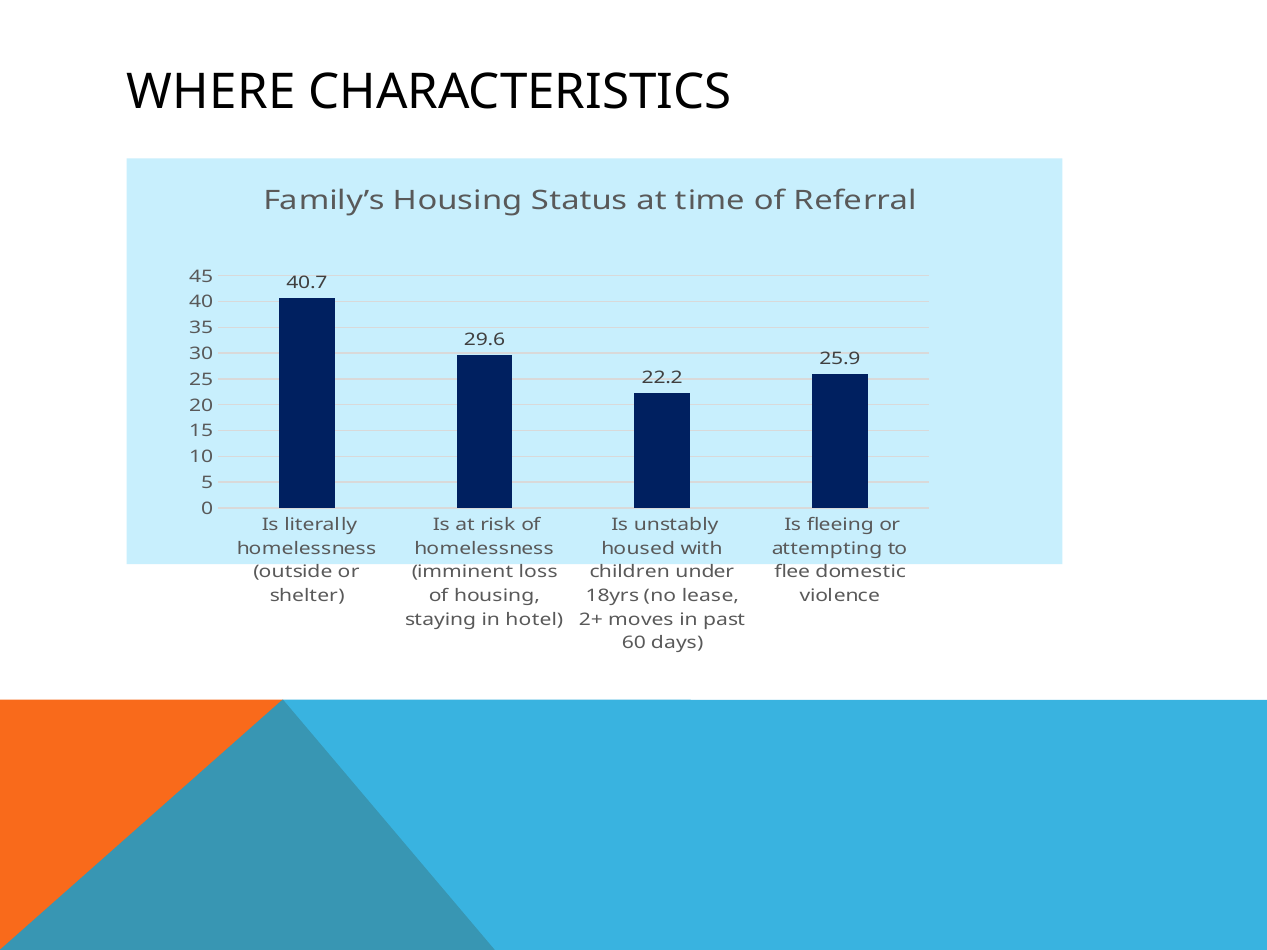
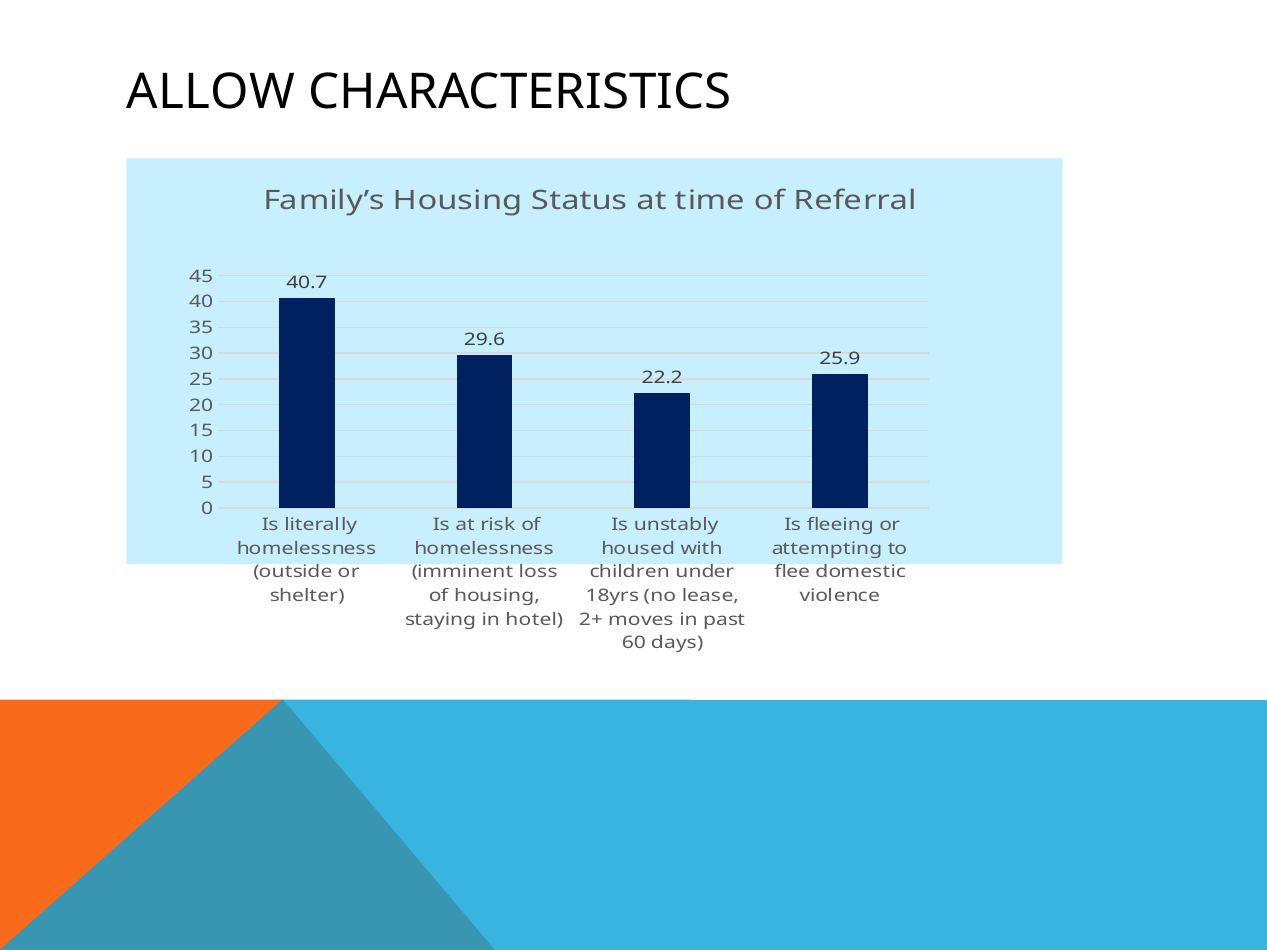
WHERE: WHERE -> ALLOW
